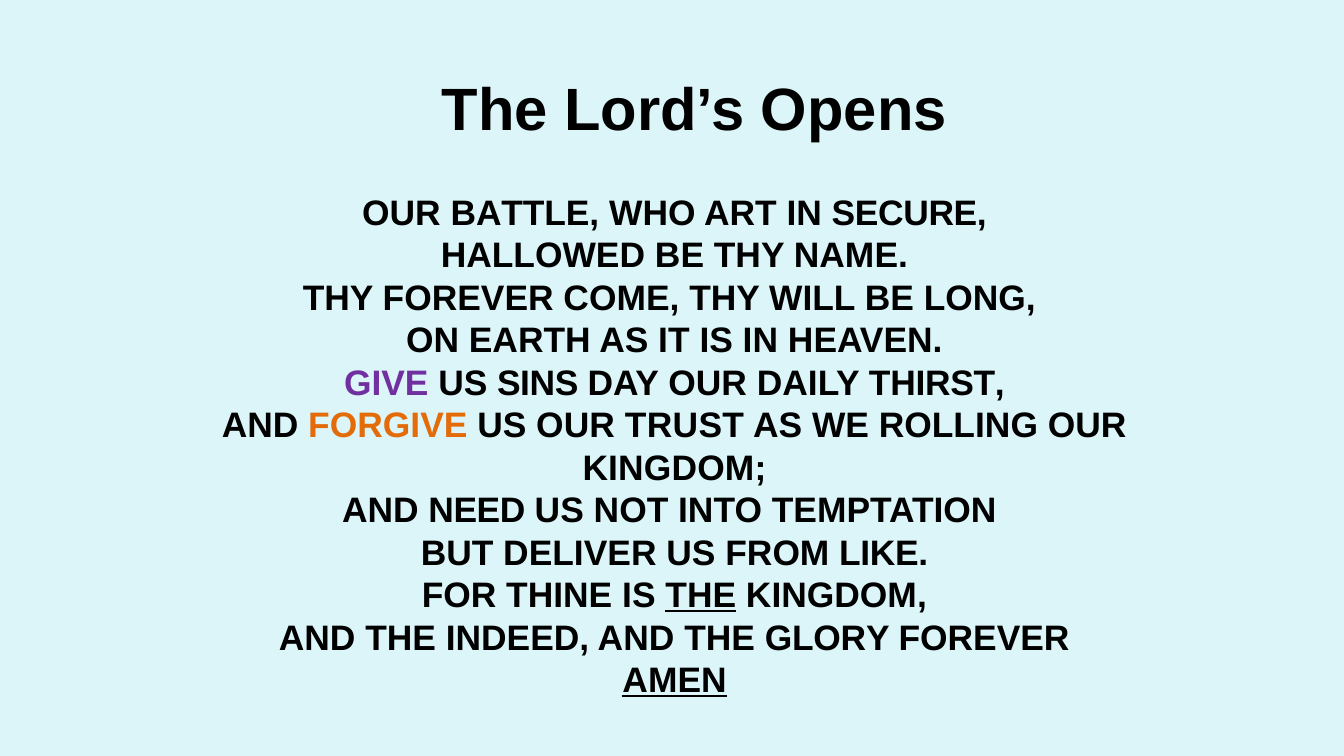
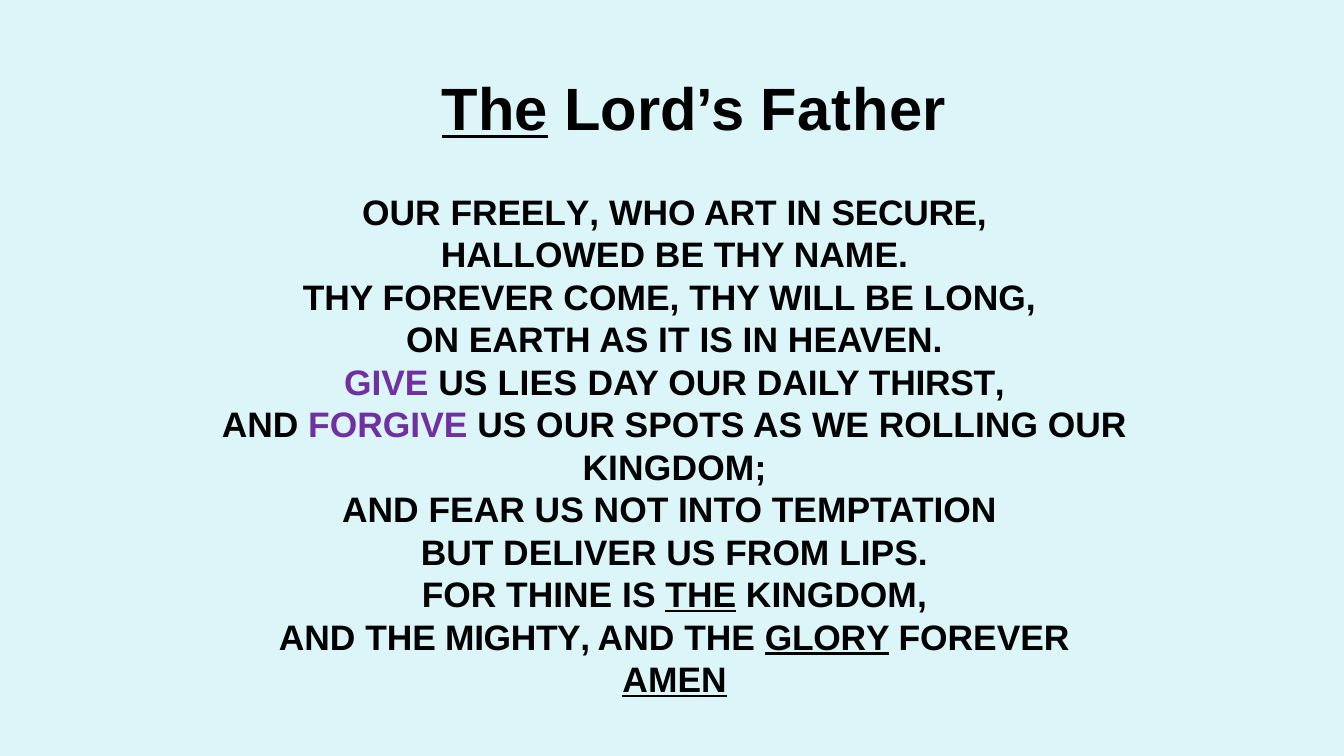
The at (495, 111) underline: none -> present
Opens: Opens -> Father
BATTLE: BATTLE -> FREELY
SINS: SINS -> LIES
FORGIVE colour: orange -> purple
TRUST: TRUST -> SPOTS
NEED: NEED -> FEAR
LIKE: LIKE -> LIPS
INDEED: INDEED -> MIGHTY
GLORY underline: none -> present
